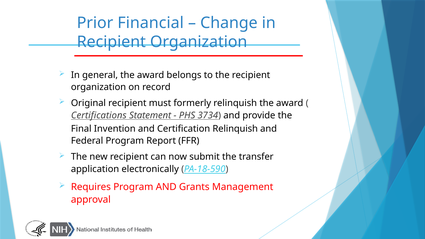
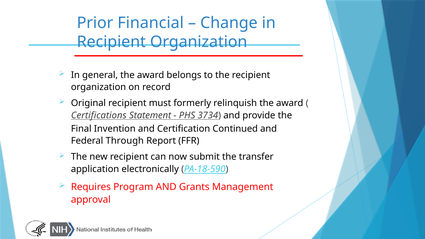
Certification Relinquish: Relinquish -> Continued
Federal Program: Program -> Through
